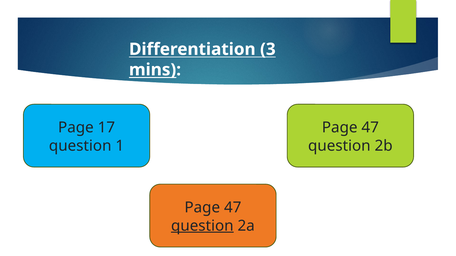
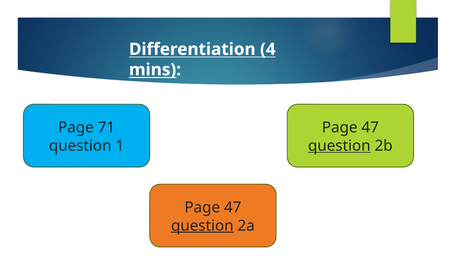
3: 3 -> 4
17: 17 -> 71
question at (339, 146) underline: none -> present
